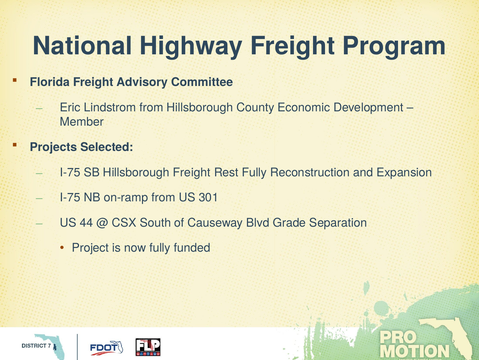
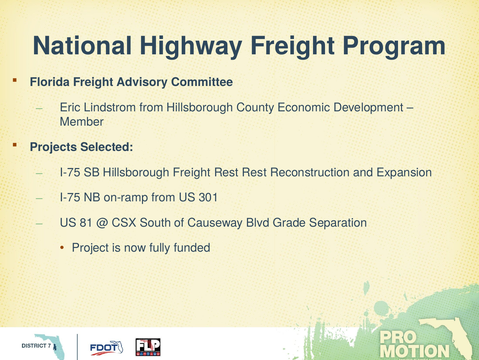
Rest Fully: Fully -> Rest
44: 44 -> 81
